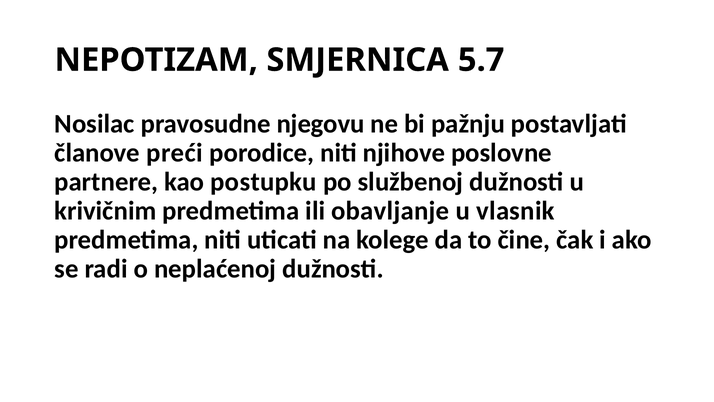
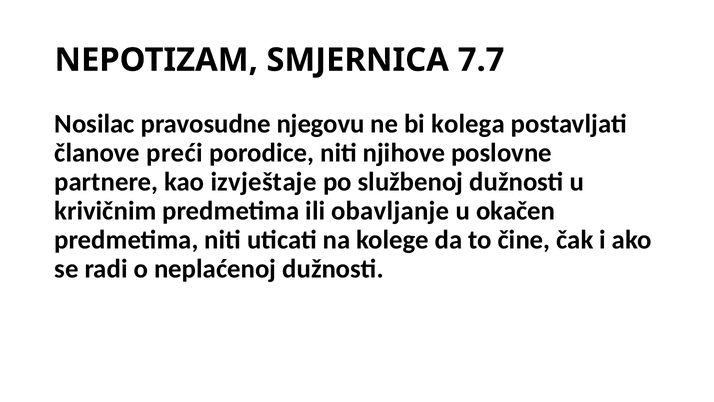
5.7: 5.7 -> 7.7
pažnju: pažnju -> kolega
postupku: postupku -> izvještaje
vlasnik: vlasnik -> okačen
